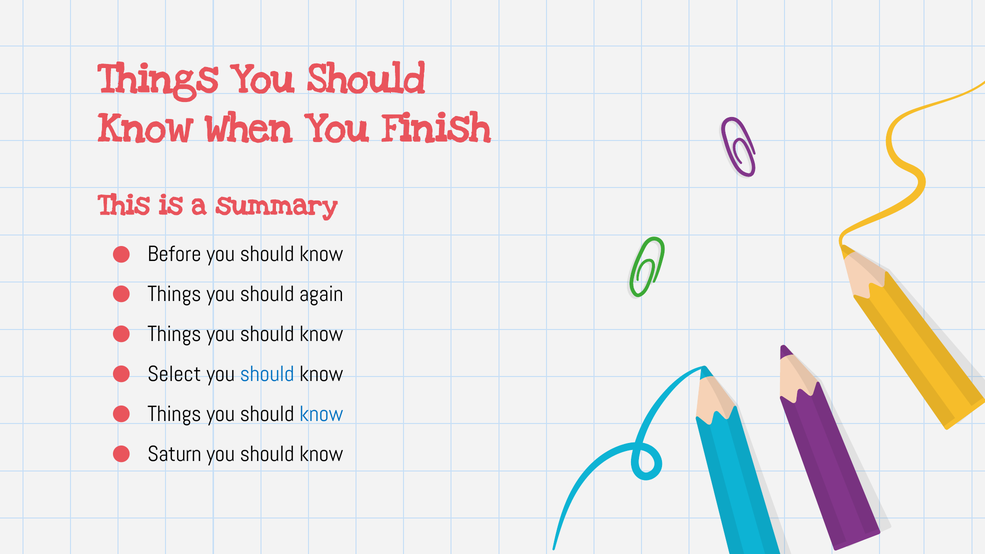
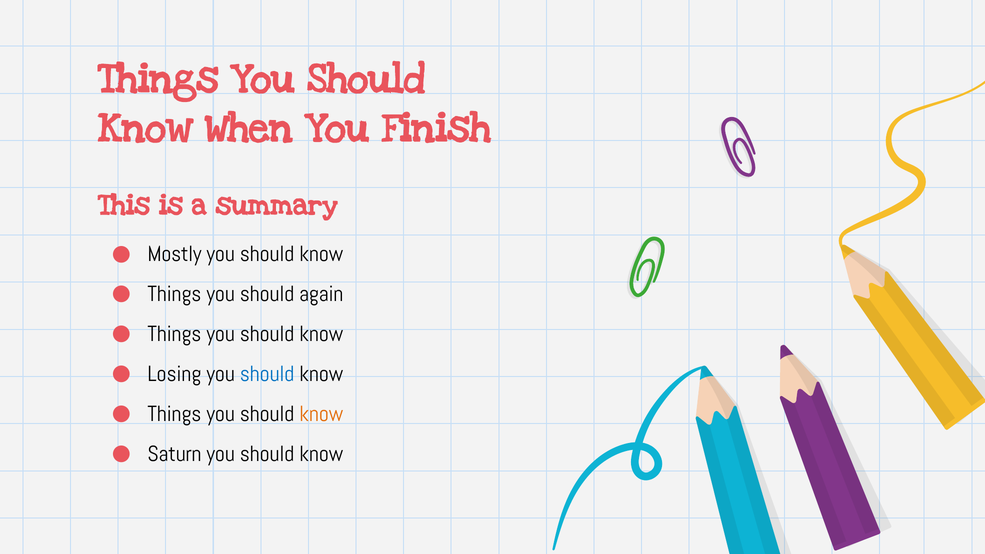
Before: Before -> Mostly
Select: Select -> Losing
know at (321, 414) colour: blue -> orange
